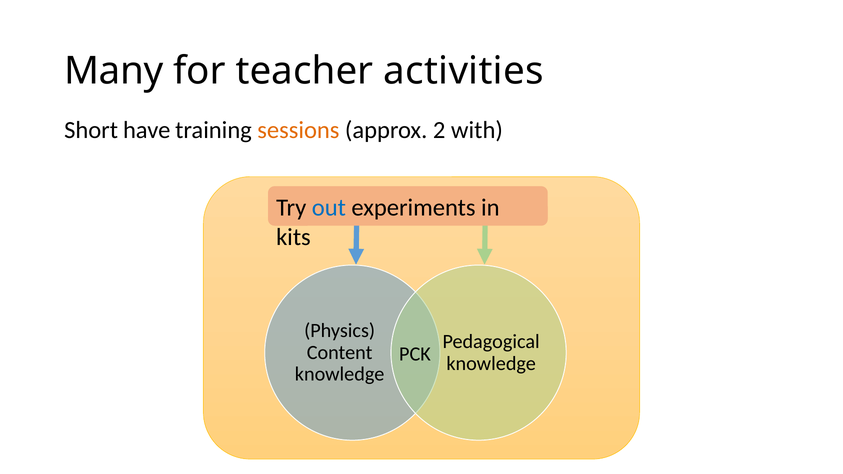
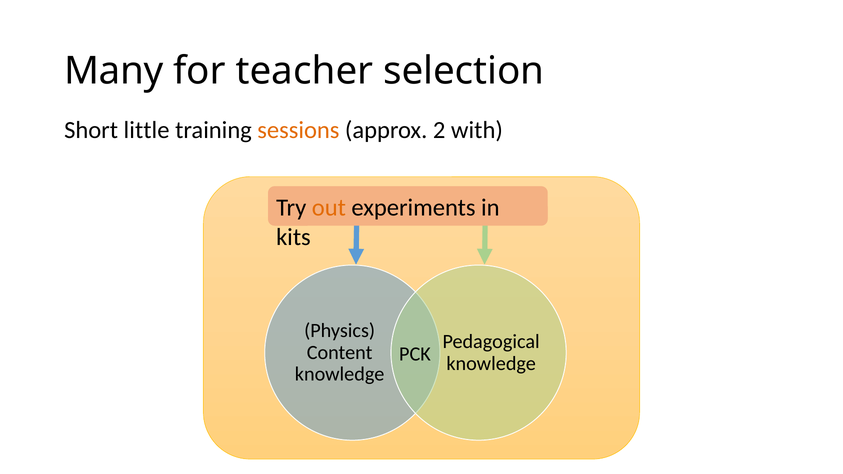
activities: activities -> selection
have: have -> little
out colour: blue -> orange
